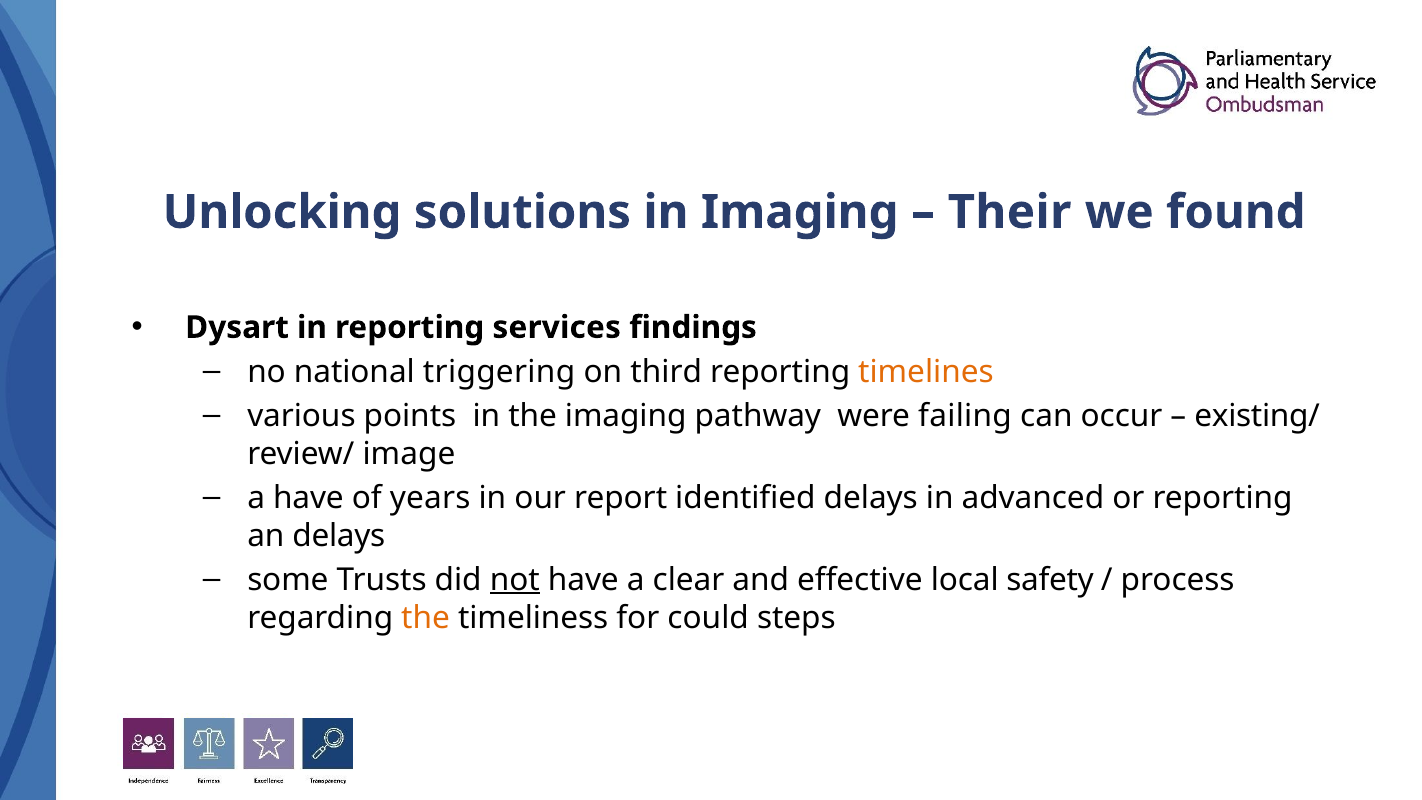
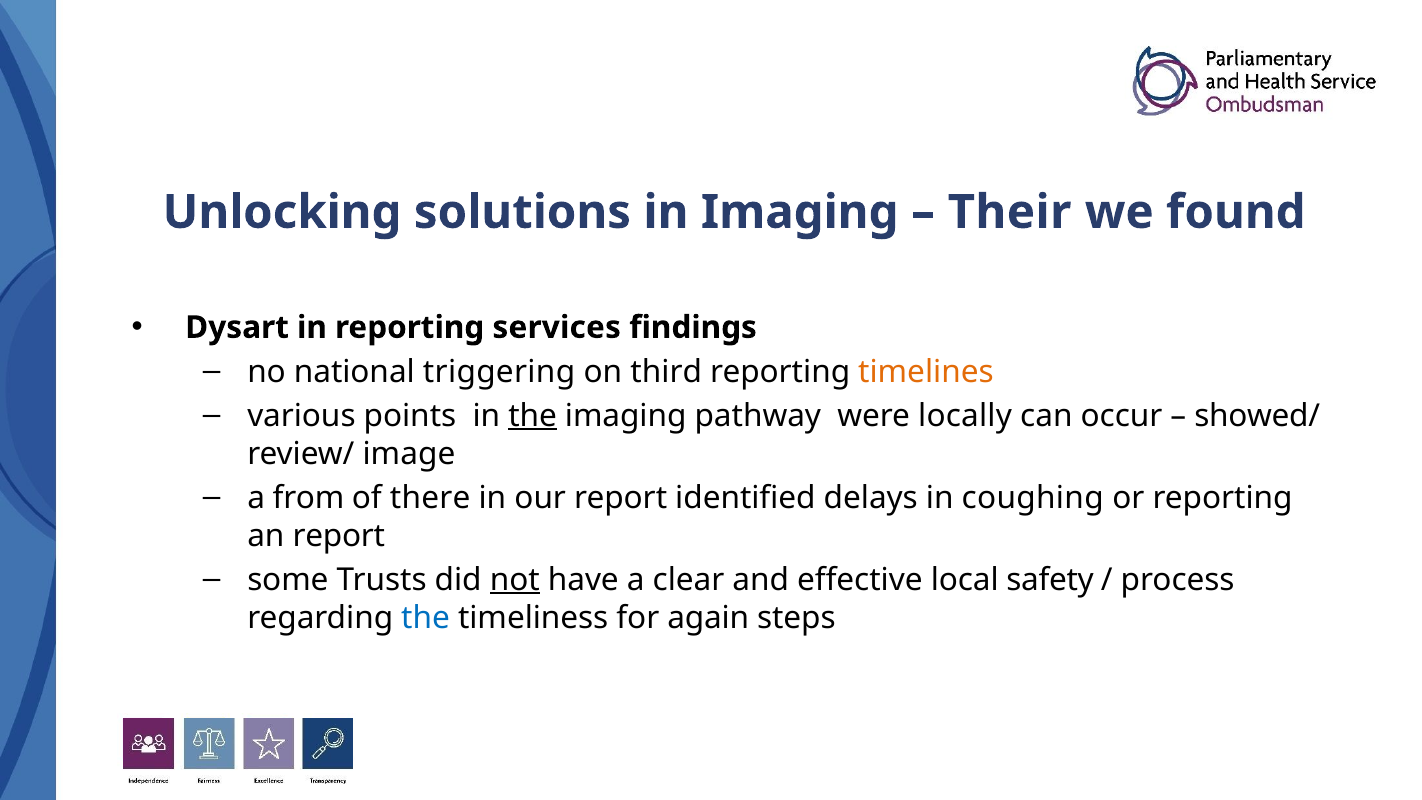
the at (533, 416) underline: none -> present
failing: failing -> locally
existing/: existing/ -> showed/
a have: have -> from
years: years -> there
advanced: advanced -> coughing
an delays: delays -> report
the at (426, 618) colour: orange -> blue
could: could -> again
